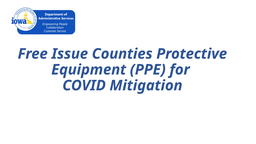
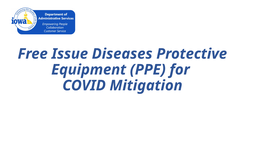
Counties: Counties -> Diseases
